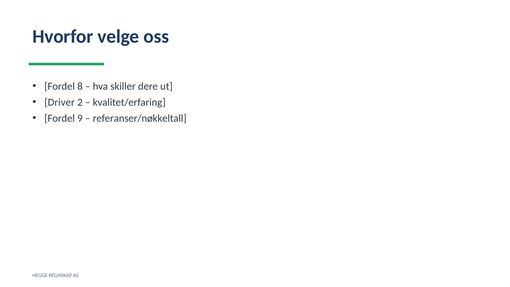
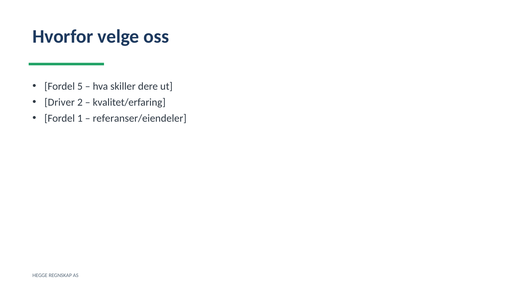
8: 8 -> 5
9: 9 -> 1
referanser/nøkkeltall: referanser/nøkkeltall -> referanser/eiendeler
